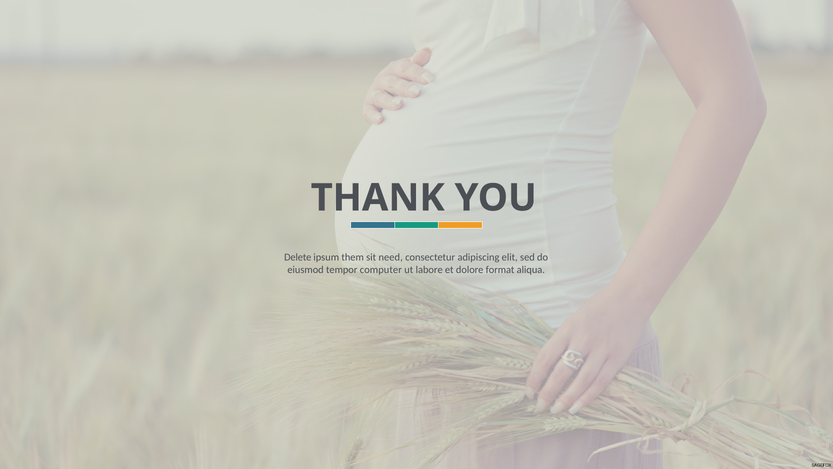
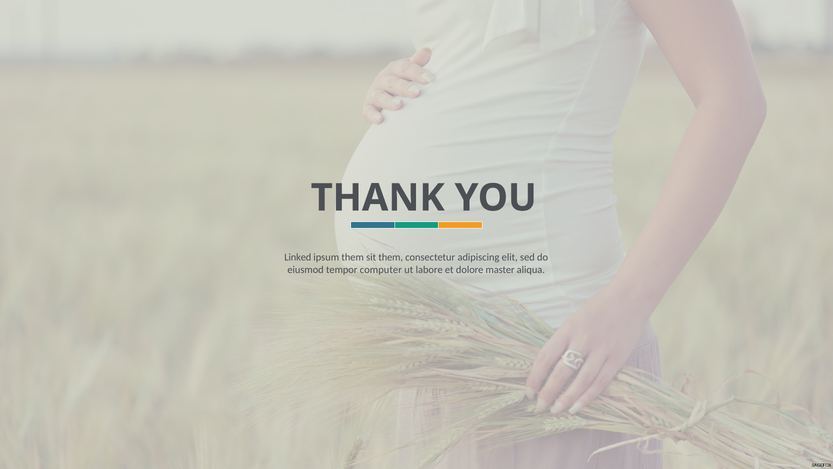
Delete: Delete -> Linked
sit need: need -> them
format: format -> master
